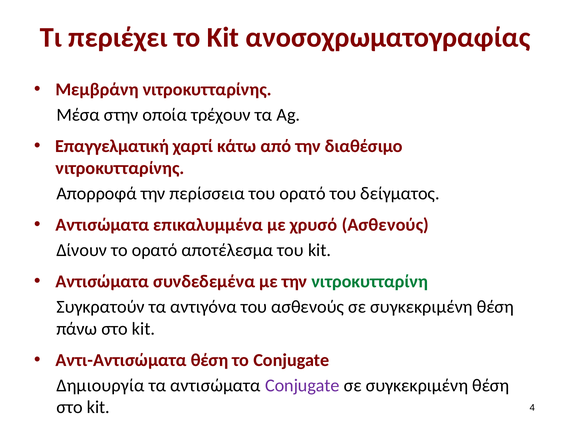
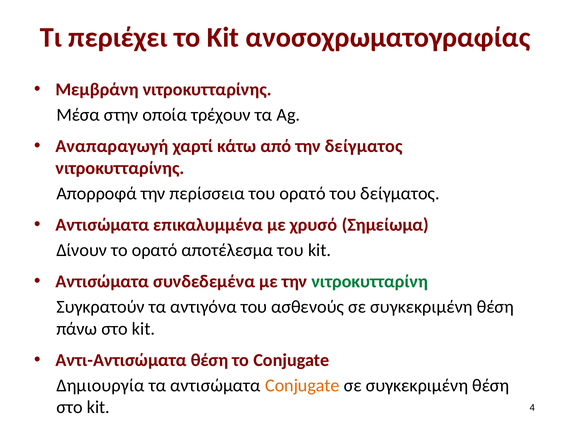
Επαγγελματική: Επαγγελματική -> Αναπαραγωγή
την διαθέσιμο: διαθέσιμο -> δείγματος
χρυσό Ασθενούς: Ασθενούς -> Σημείωμα
Conjugate at (302, 385) colour: purple -> orange
